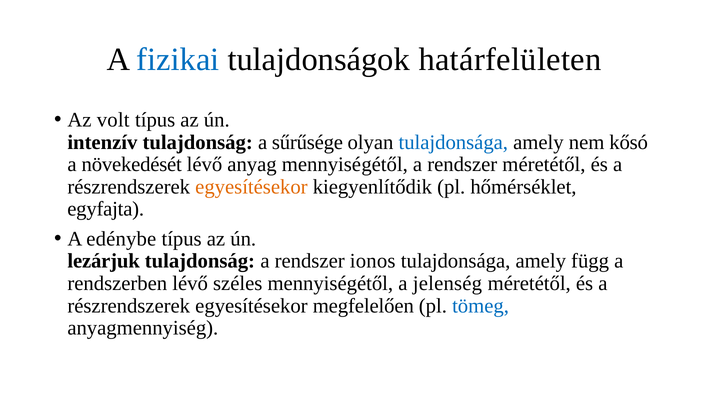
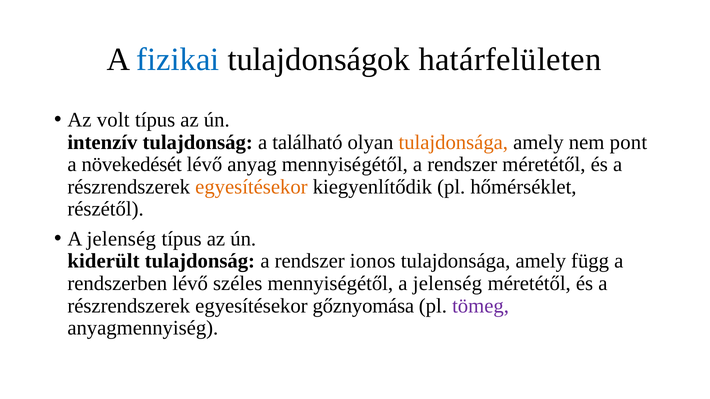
sűrűsége: sűrűsége -> található
tulajdonsága at (453, 142) colour: blue -> orange
kősó: kősó -> pont
egyfajta: egyfajta -> részétől
edénybe at (121, 239): edénybe -> jelenség
lezárjuk: lezárjuk -> kiderült
megfelelően: megfelelően -> gőznyomása
tömeg colour: blue -> purple
